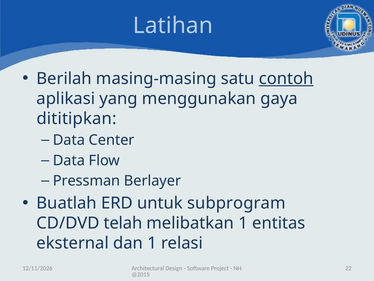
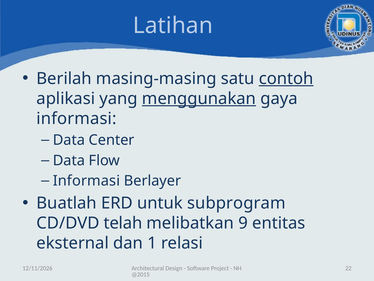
menggunakan underline: none -> present
dititipkan at (77, 118): dititipkan -> informasi
Pressman at (87, 181): Pressman -> Informasi
melibatkan 1: 1 -> 9
